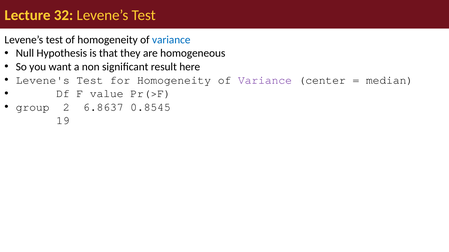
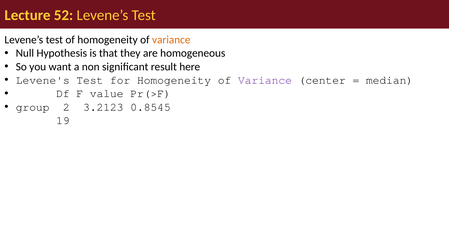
32: 32 -> 52
variance at (171, 40) colour: blue -> orange
6.8637: 6.8637 -> 3.2123
